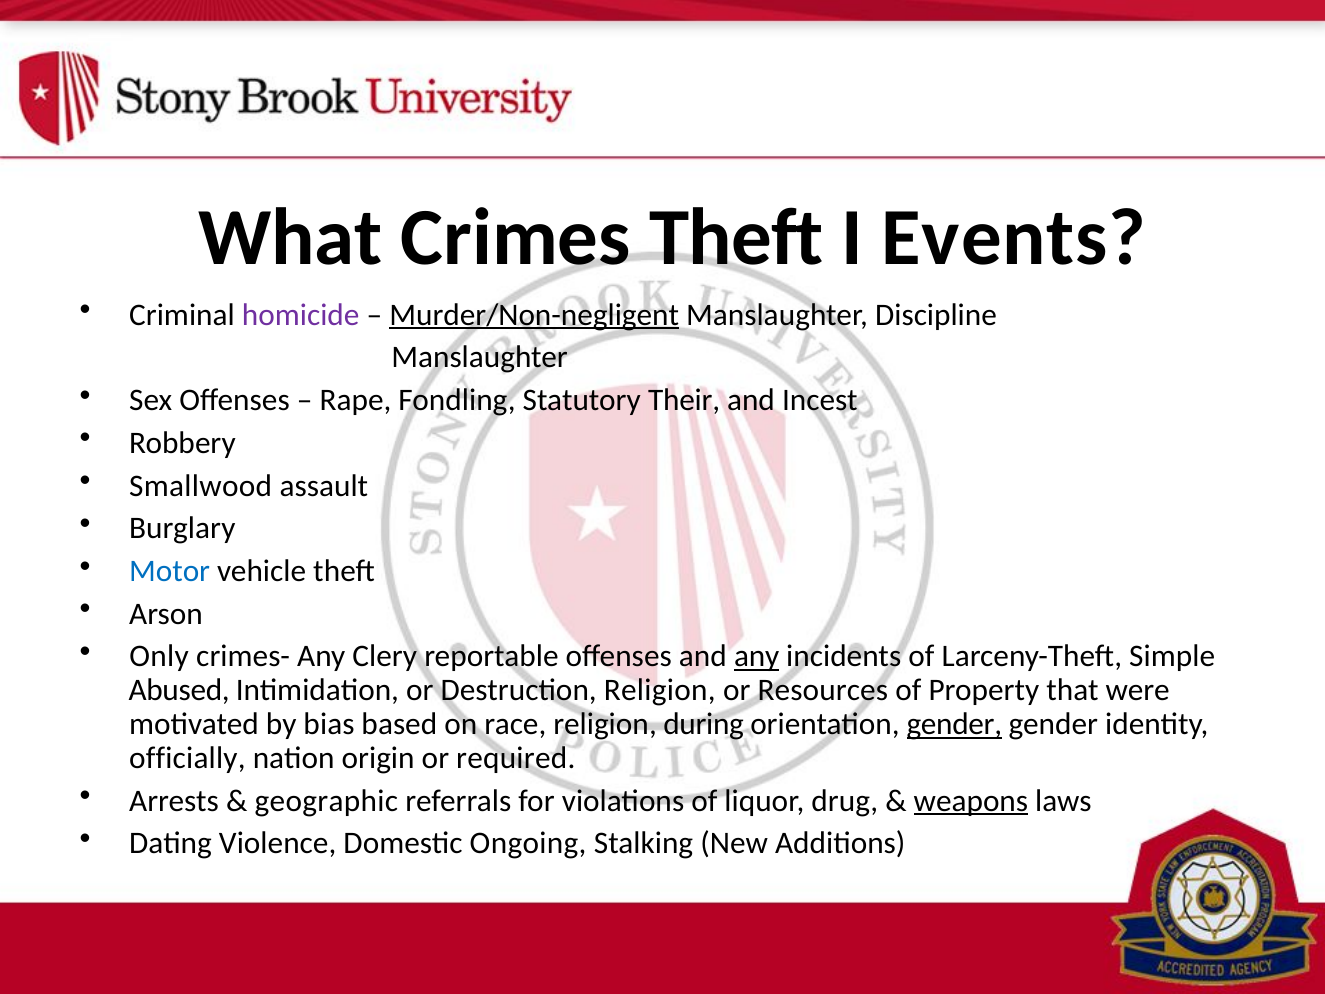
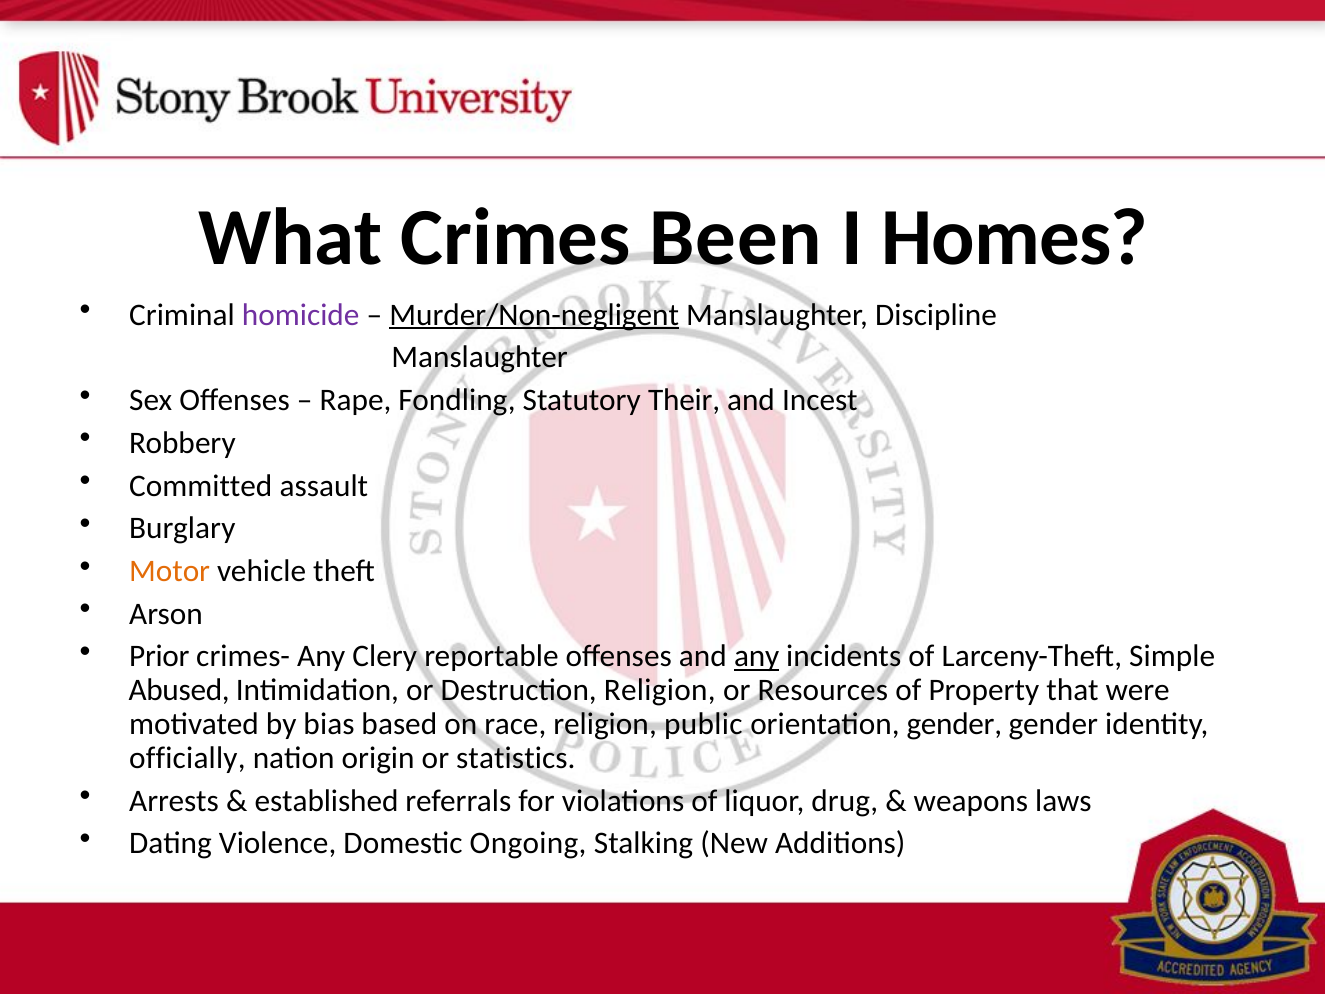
Crimes Theft: Theft -> Been
Events: Events -> Homes
Smallwood: Smallwood -> Committed
Motor colour: blue -> orange
Only: Only -> Prior
during: during -> public
gender at (954, 724) underline: present -> none
required: required -> statistics
geographic: geographic -> established
weapons underline: present -> none
